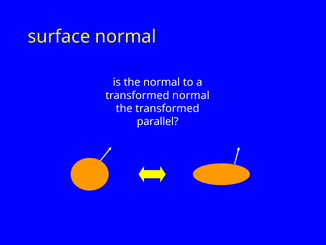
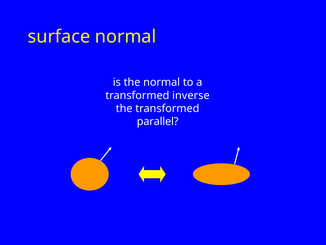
transformed normal: normal -> inverse
